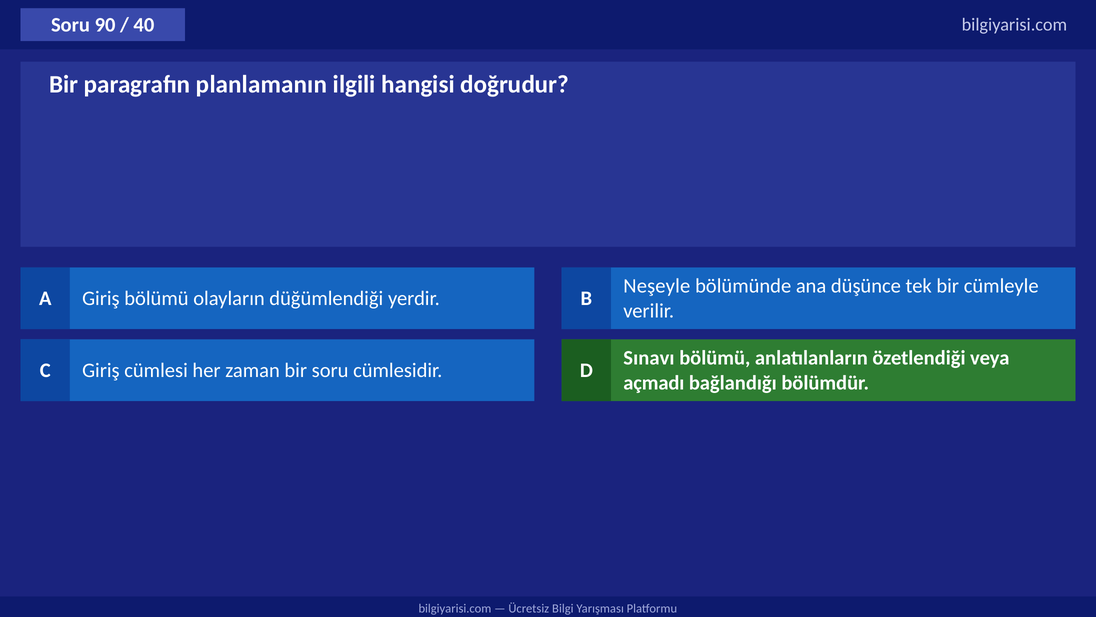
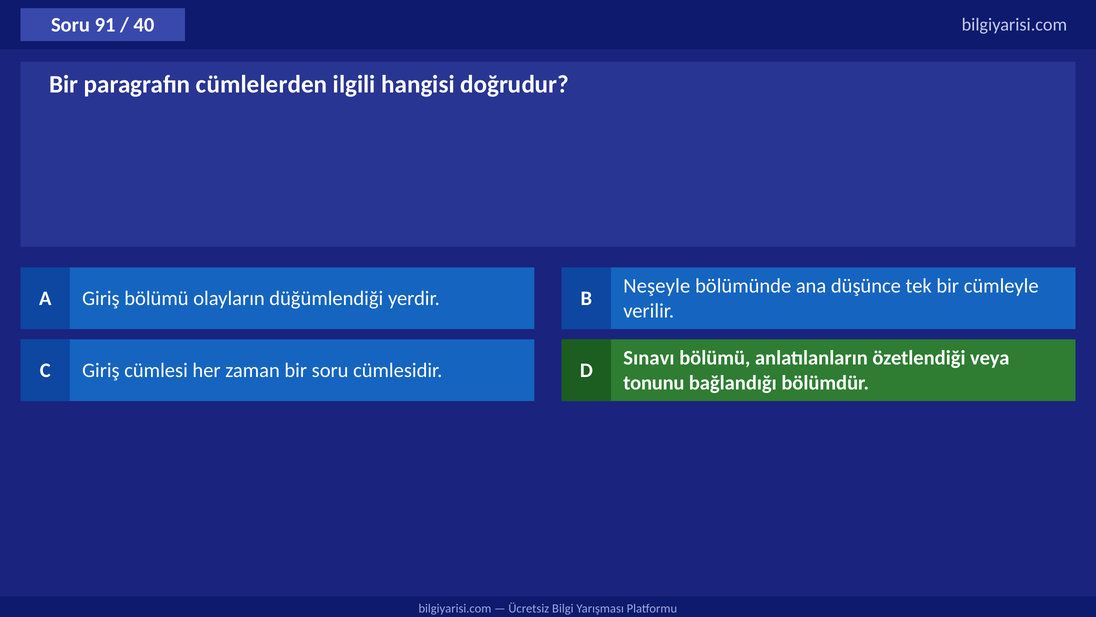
90: 90 -> 91
planlamanın: planlamanın -> cümlelerden
açmadı: açmadı -> tonunu
